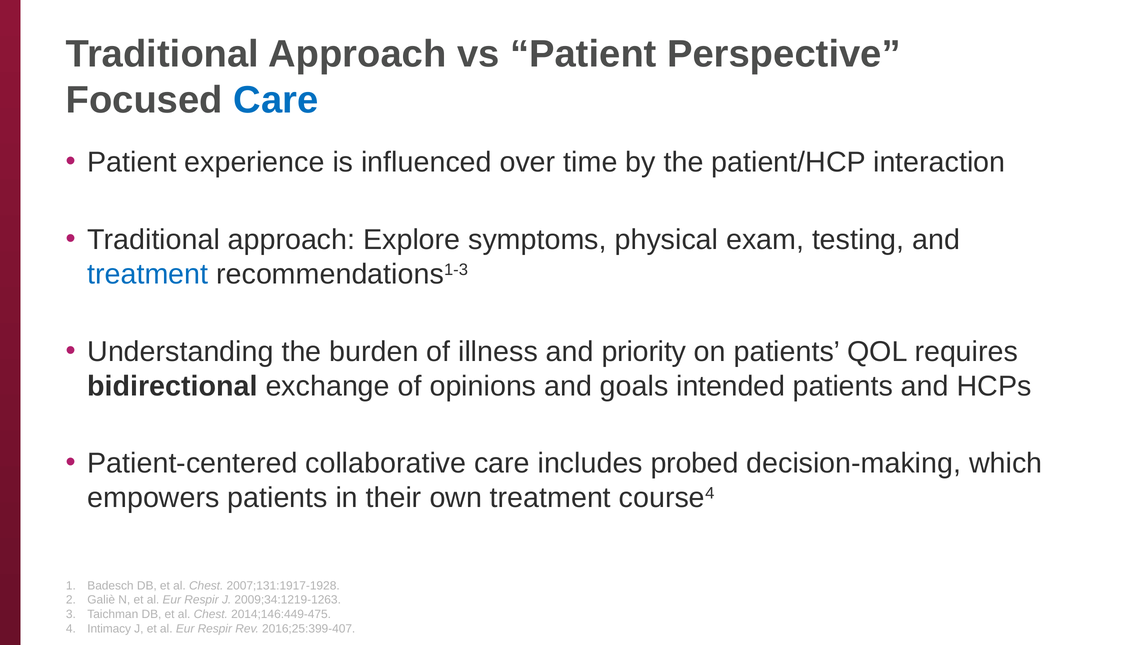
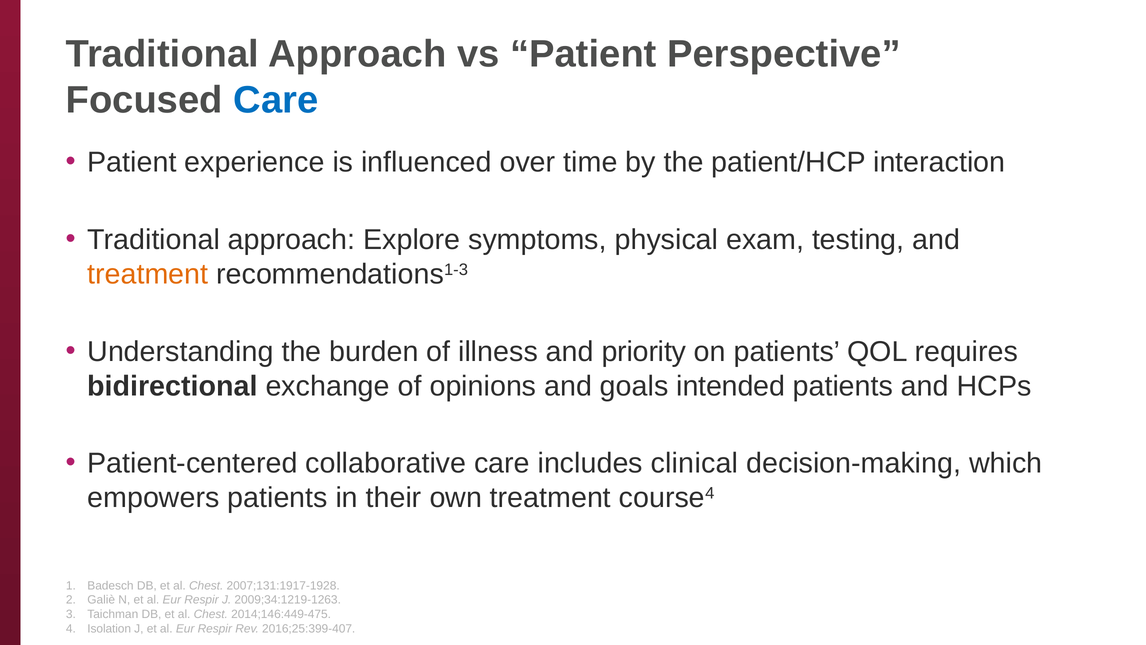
treatment at (148, 274) colour: blue -> orange
probed: probed -> clinical
Intimacy: Intimacy -> Isolation
